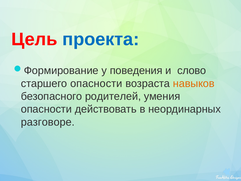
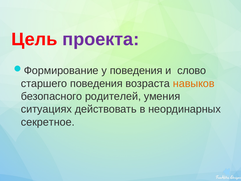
проекта colour: blue -> purple
старшего опасности: опасности -> поведения
опасности at (46, 109): опасности -> ситуациях
разговоре: разговоре -> секретное
